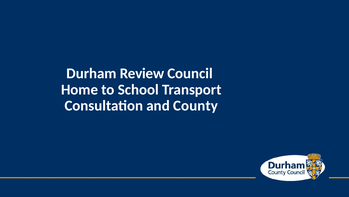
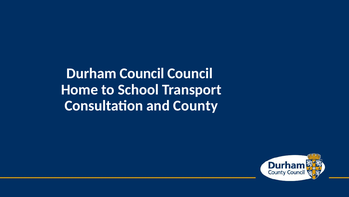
Durham Review: Review -> Council
